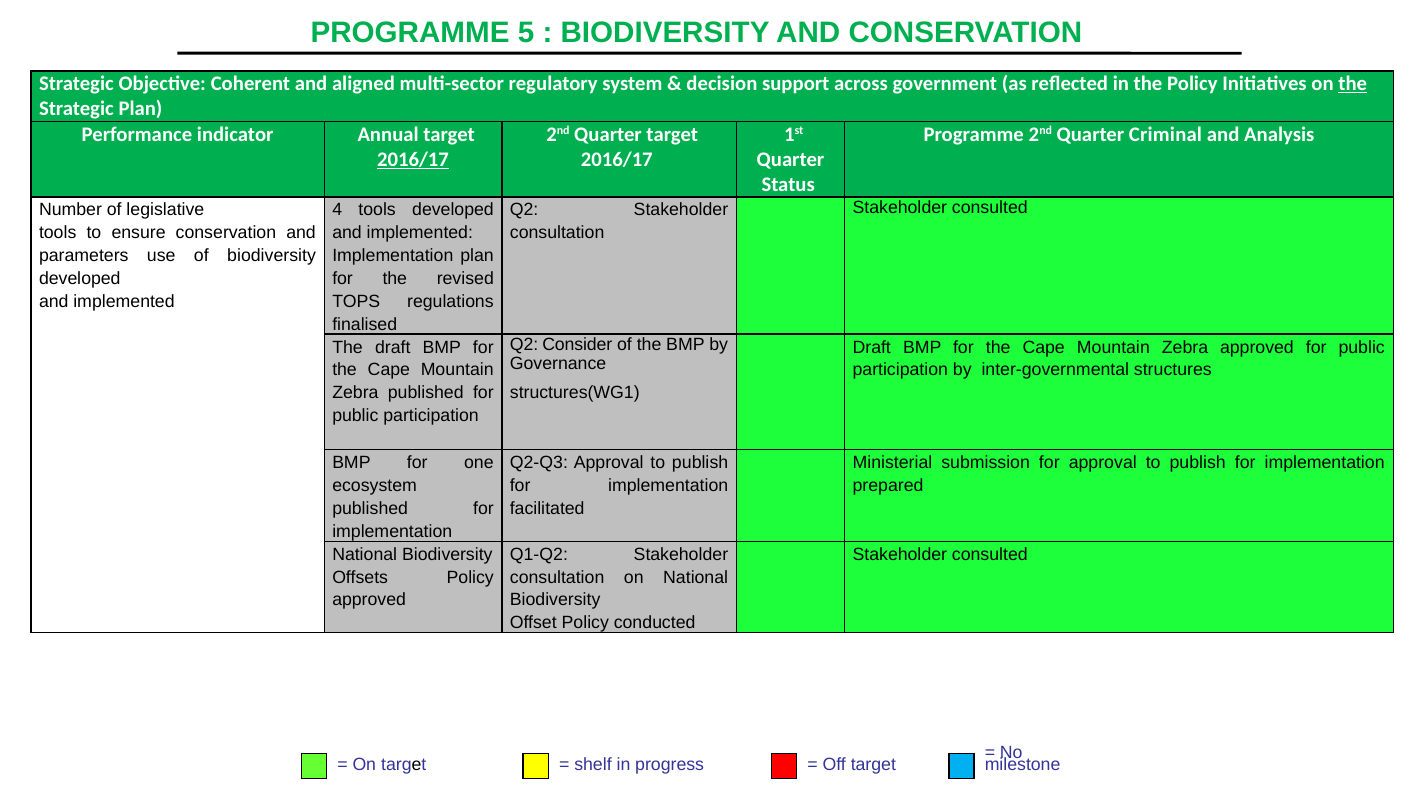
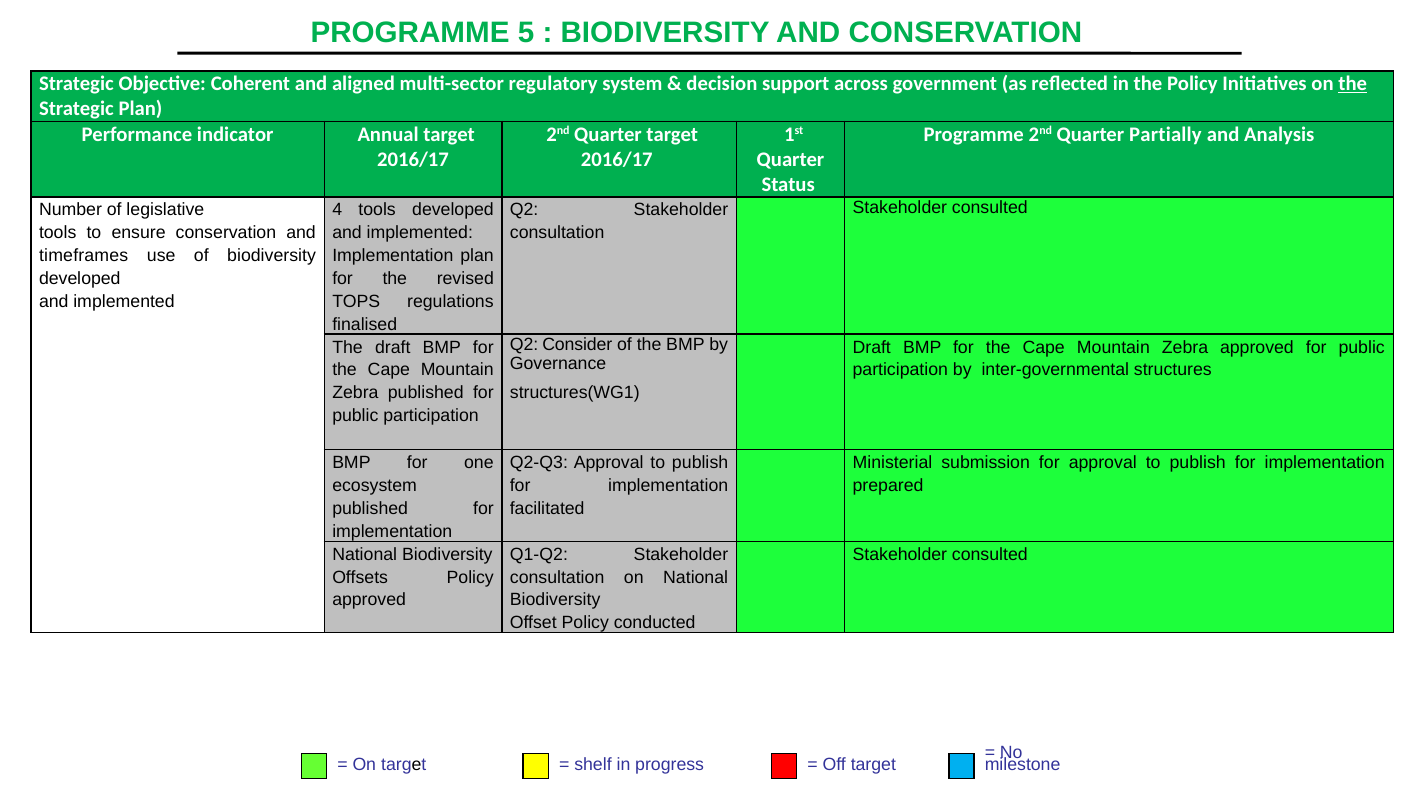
Criminal: Criminal -> Partially
2016/17 at (413, 159) underline: present -> none
parameters: parameters -> timeframes
